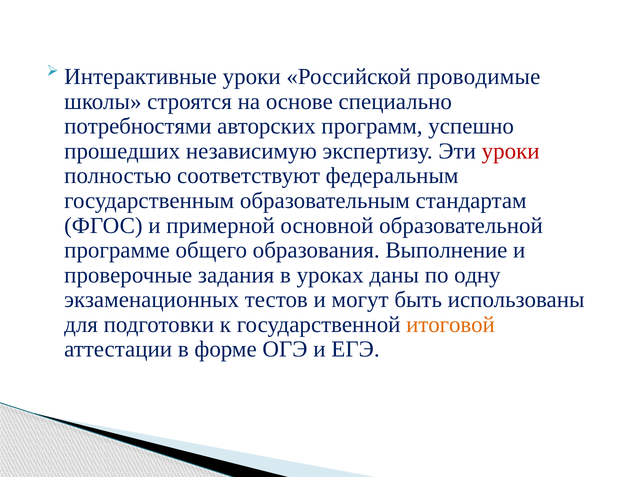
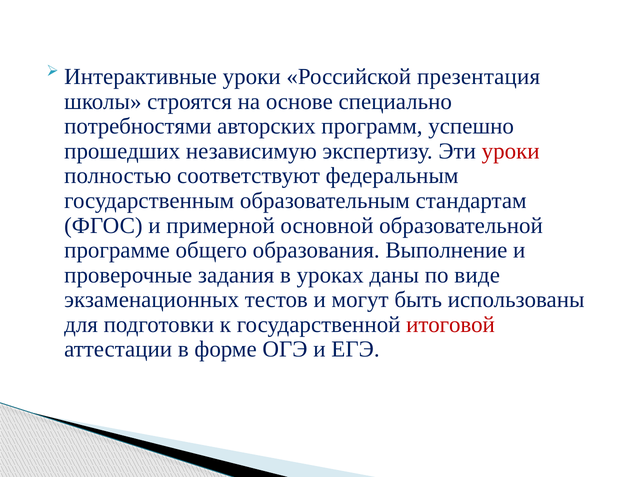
проводимые: проводимые -> презентация
одну: одну -> виде
итоговой colour: orange -> red
